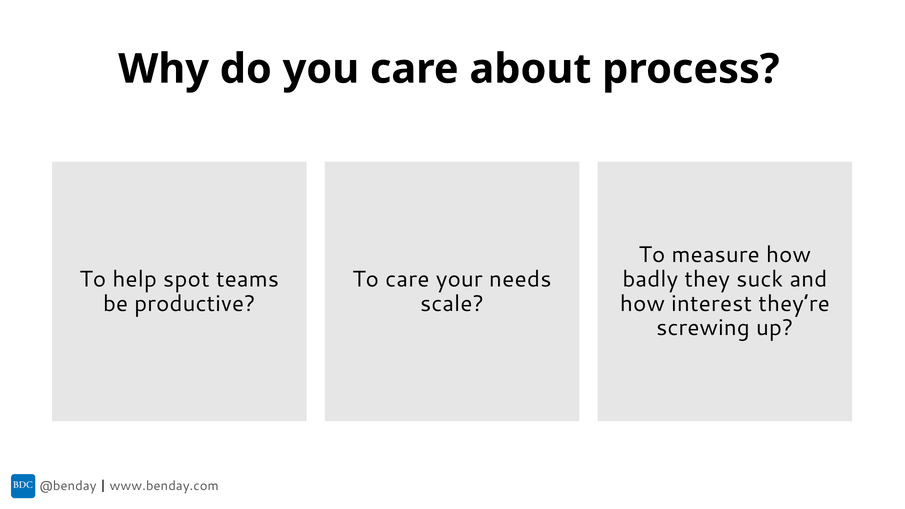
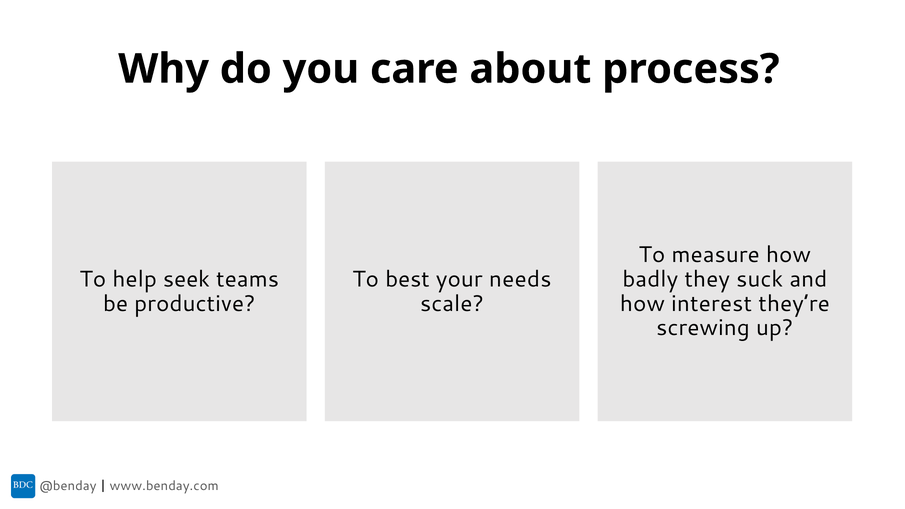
spot: spot -> seek
To care: care -> best
